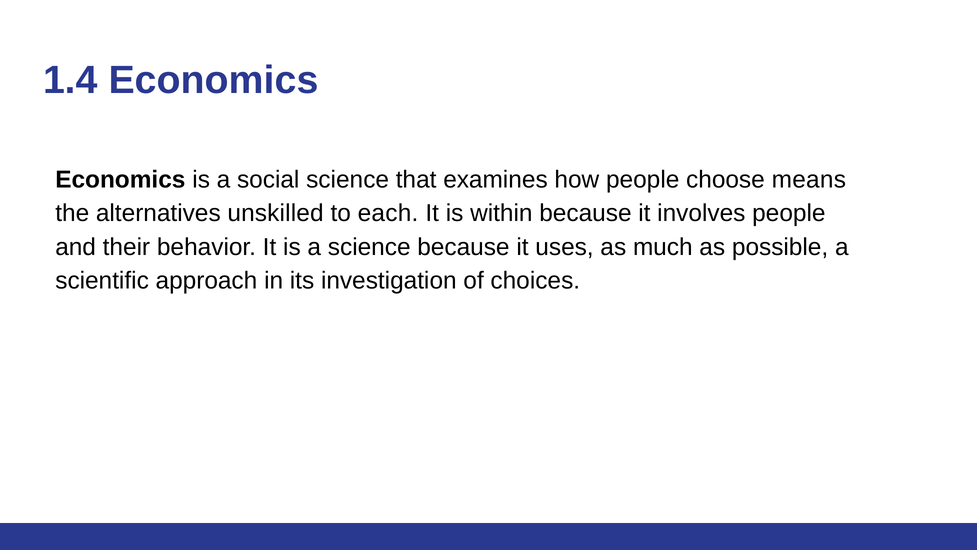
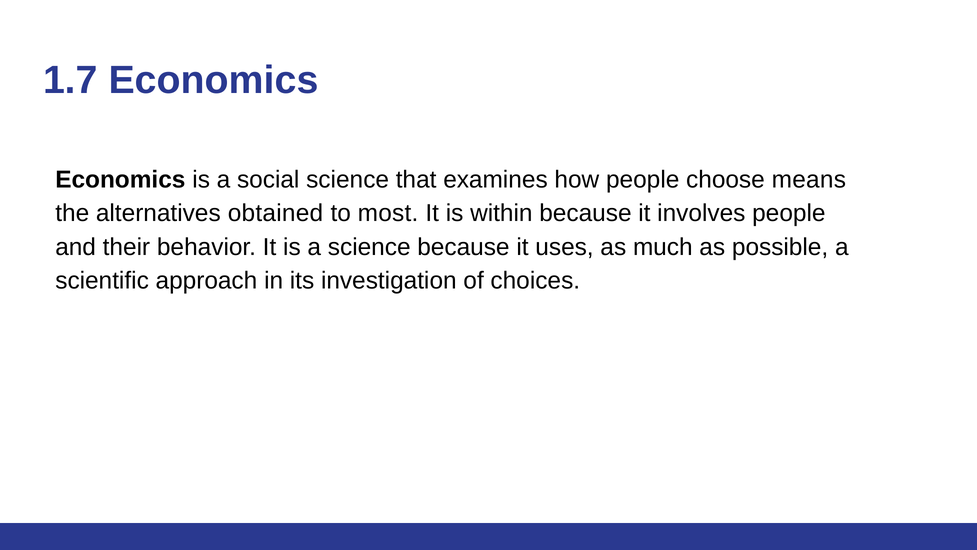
1.4: 1.4 -> 1.7
unskilled: unskilled -> obtained
each: each -> most
